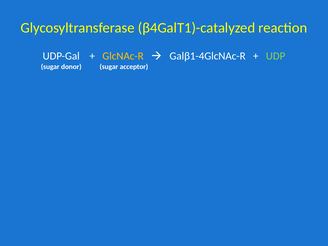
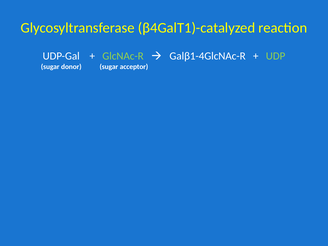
GlcNAc-R colour: yellow -> light green
